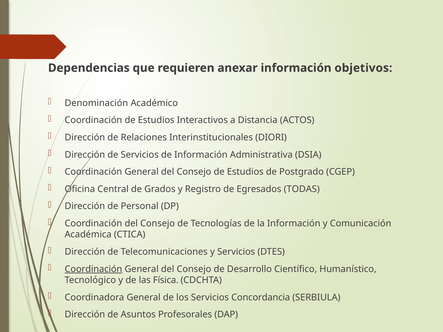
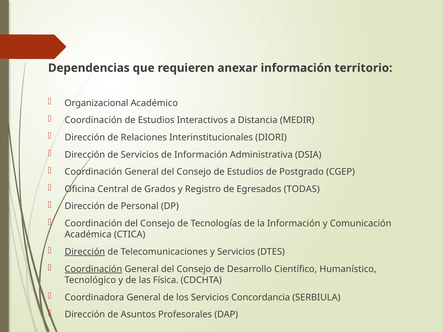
objetivos: objetivos -> territorio
Denominación: Denominación -> Organizacional
ACTOS: ACTOS -> MEDIR
Dirección at (85, 252) underline: none -> present
